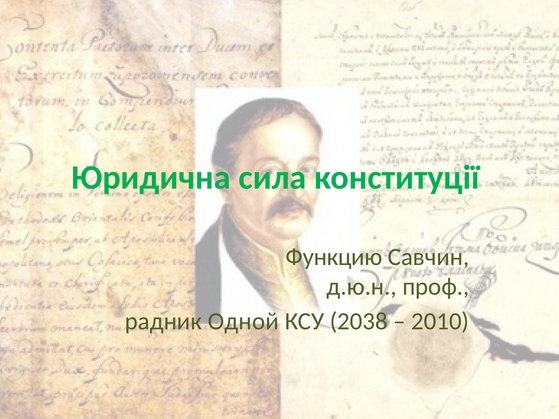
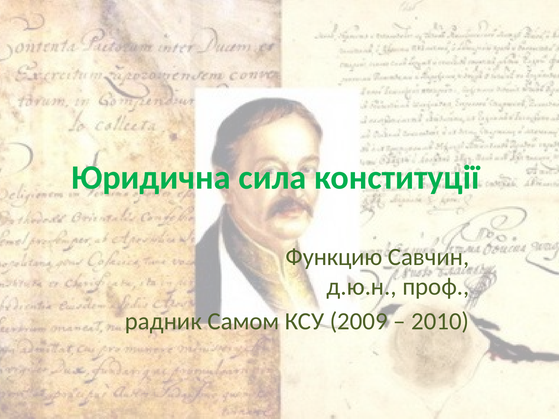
Одной: Одной -> Самом
2038: 2038 -> 2009
